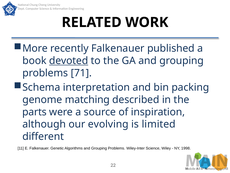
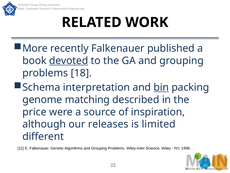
71: 71 -> 18
bin underline: none -> present
parts: parts -> price
evolving: evolving -> releases
